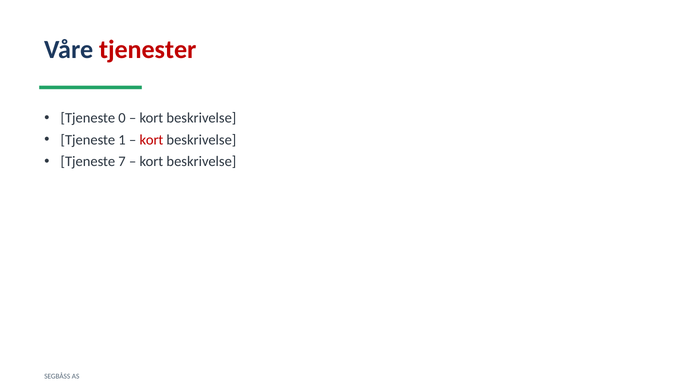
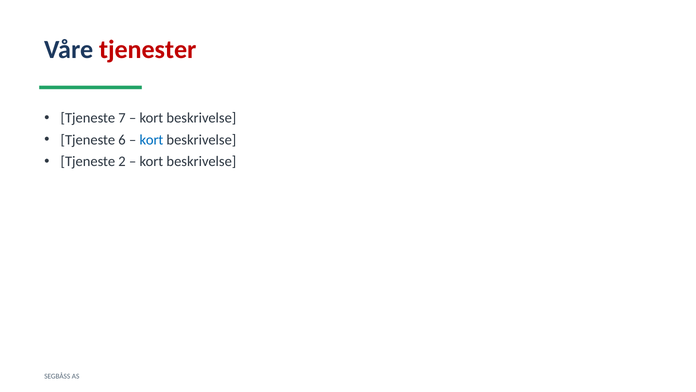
0: 0 -> 7
1: 1 -> 6
kort at (151, 140) colour: red -> blue
7: 7 -> 2
